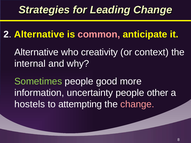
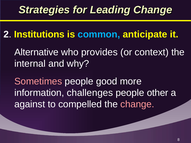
2 Alternative: Alternative -> Institutions
common colour: pink -> light blue
creativity: creativity -> provides
Sometimes colour: light green -> pink
uncertainty: uncertainty -> challenges
hostels: hostels -> against
attempting: attempting -> compelled
